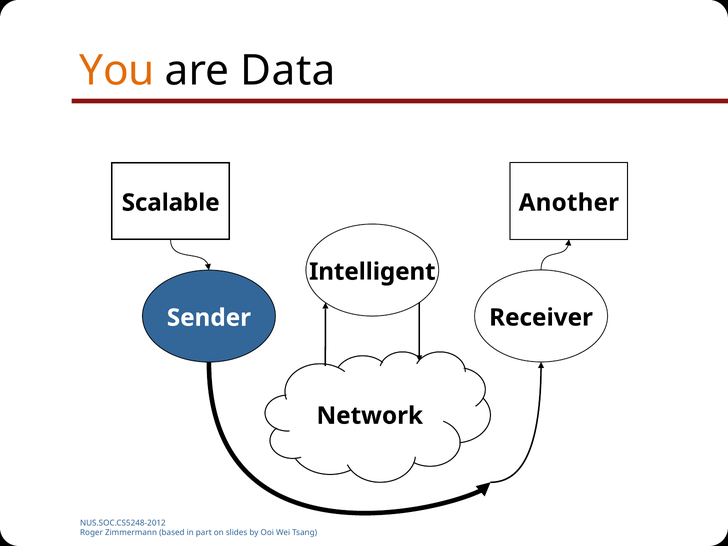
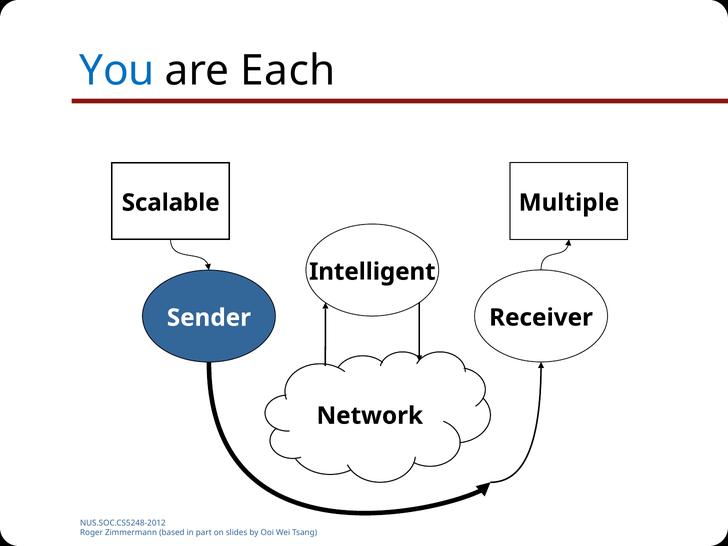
You colour: orange -> blue
Data: Data -> Each
Another: Another -> Multiple
